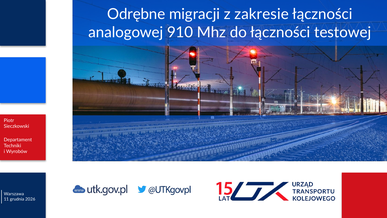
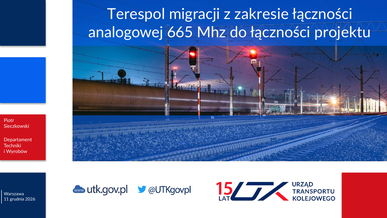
Odrębne: Odrębne -> Terespol
910: 910 -> 665
testowej: testowej -> projektu
